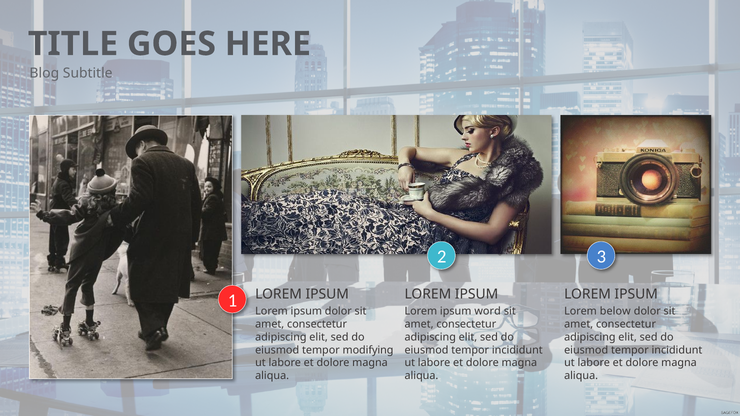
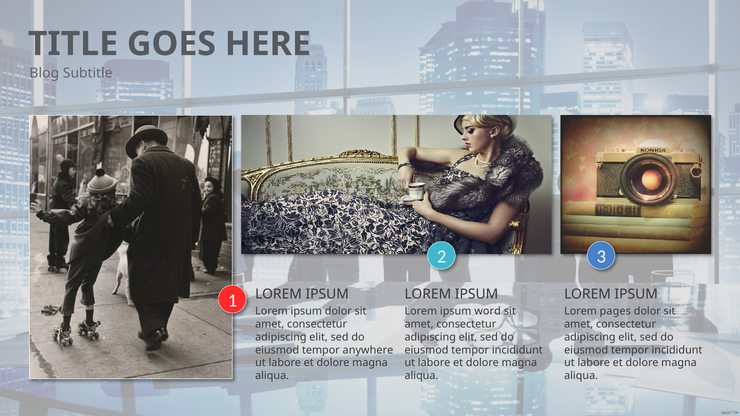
below: below -> pages
modifying: modifying -> anywhere
